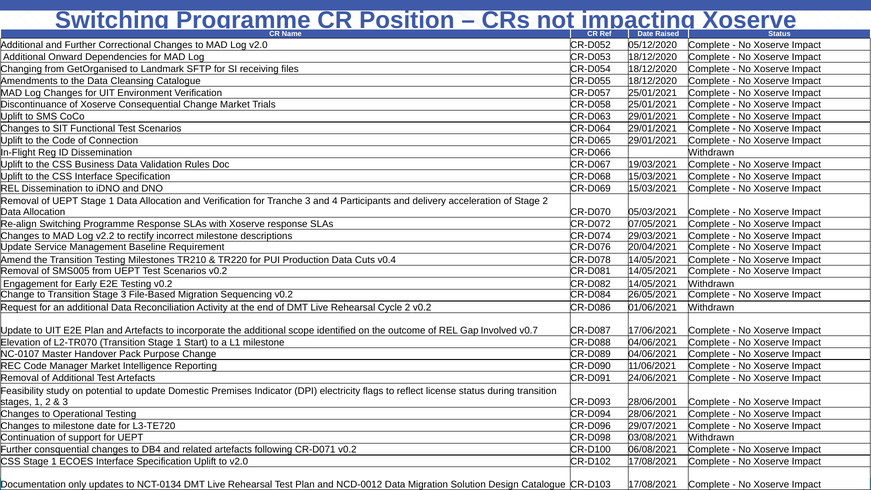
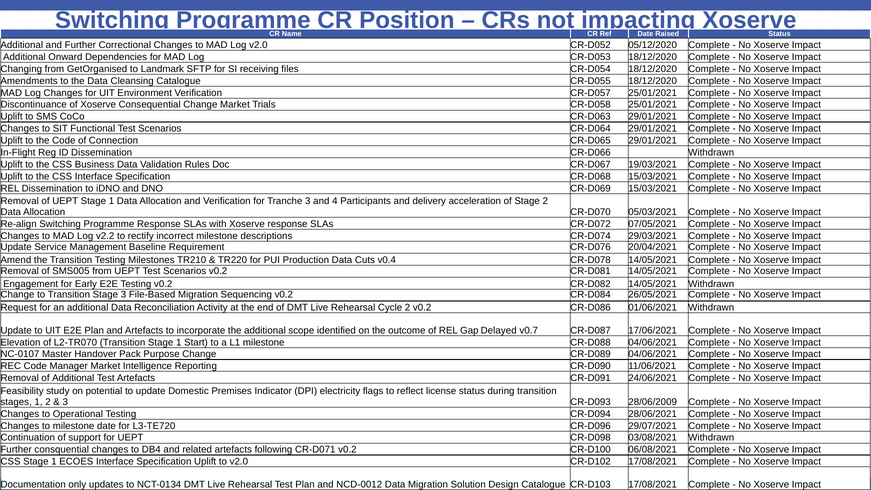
Involved: Involved -> Delayed
28/06/2001: 28/06/2001 -> 28/06/2009
